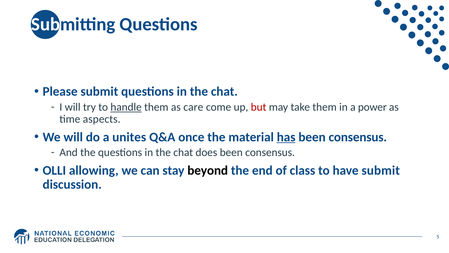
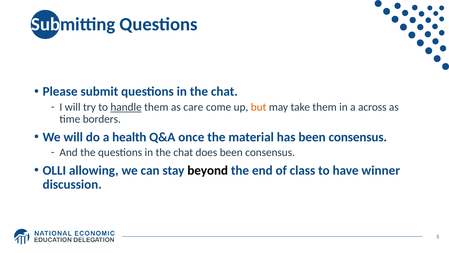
but colour: red -> orange
power: power -> across
aspects: aspects -> borders
unites: unites -> health
has underline: present -> none
have submit: submit -> winner
